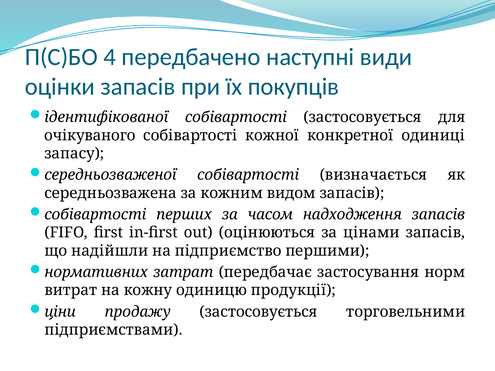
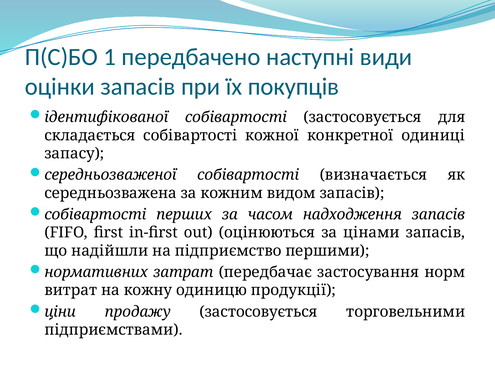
4: 4 -> 1
очікуваного: очікуваного -> складається
